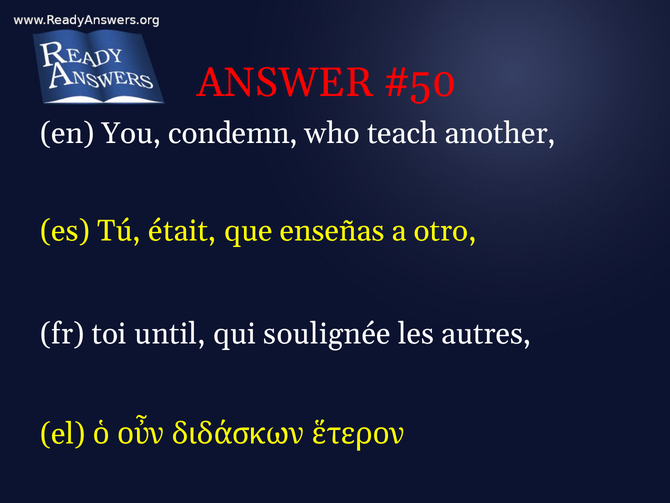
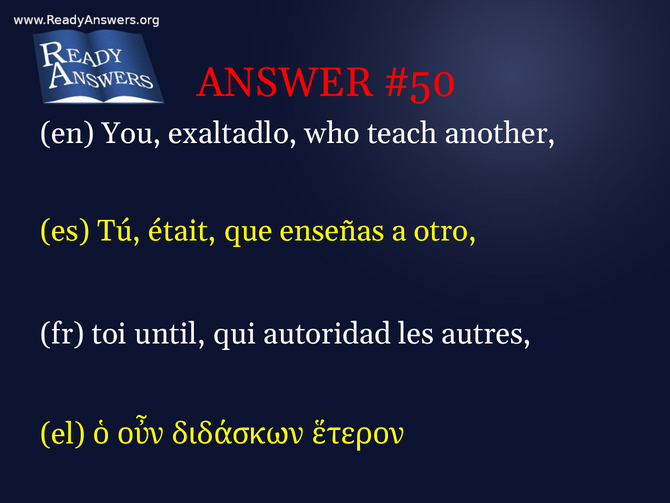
condemn: condemn -> exaltadlo
soulignée: soulignée -> autoridad
